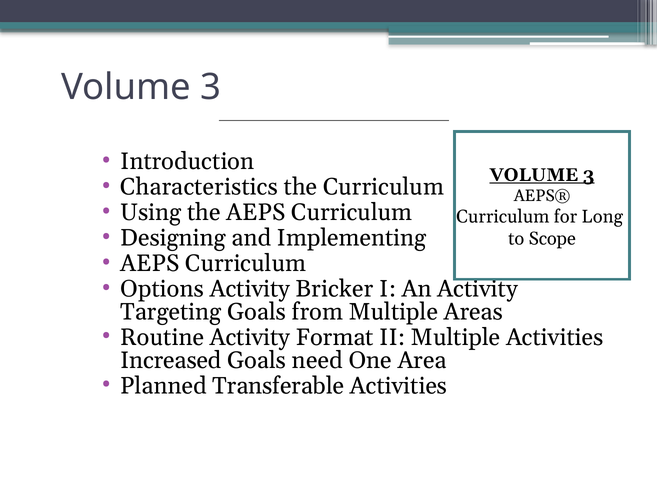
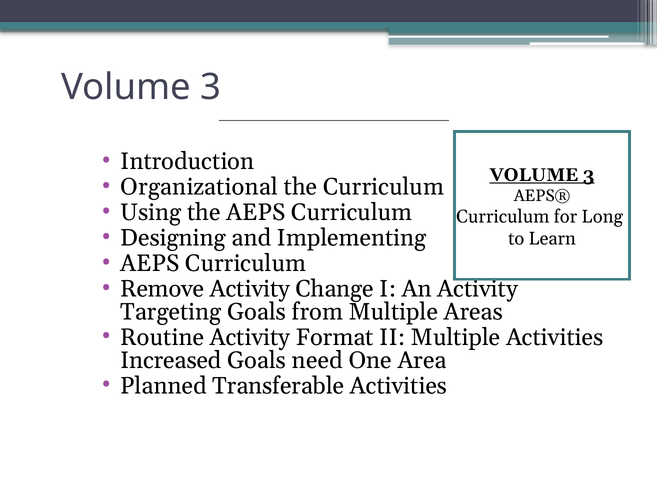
Characteristics: Characteristics -> Organizational
Scope: Scope -> Learn
Options: Options -> Remove
Bricker: Bricker -> Change
